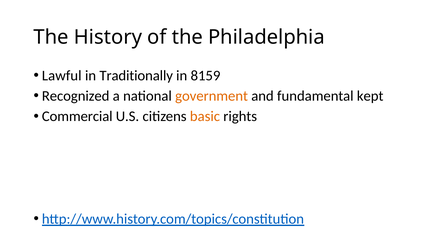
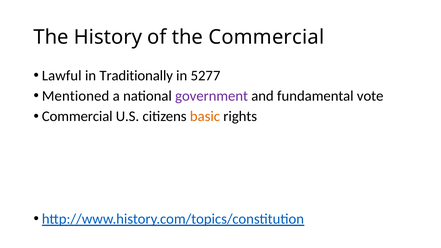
the Philadelphia: Philadelphia -> Commercial
8159: 8159 -> 5277
Recognized: Recognized -> Mentioned
government colour: orange -> purple
kept: kept -> vote
